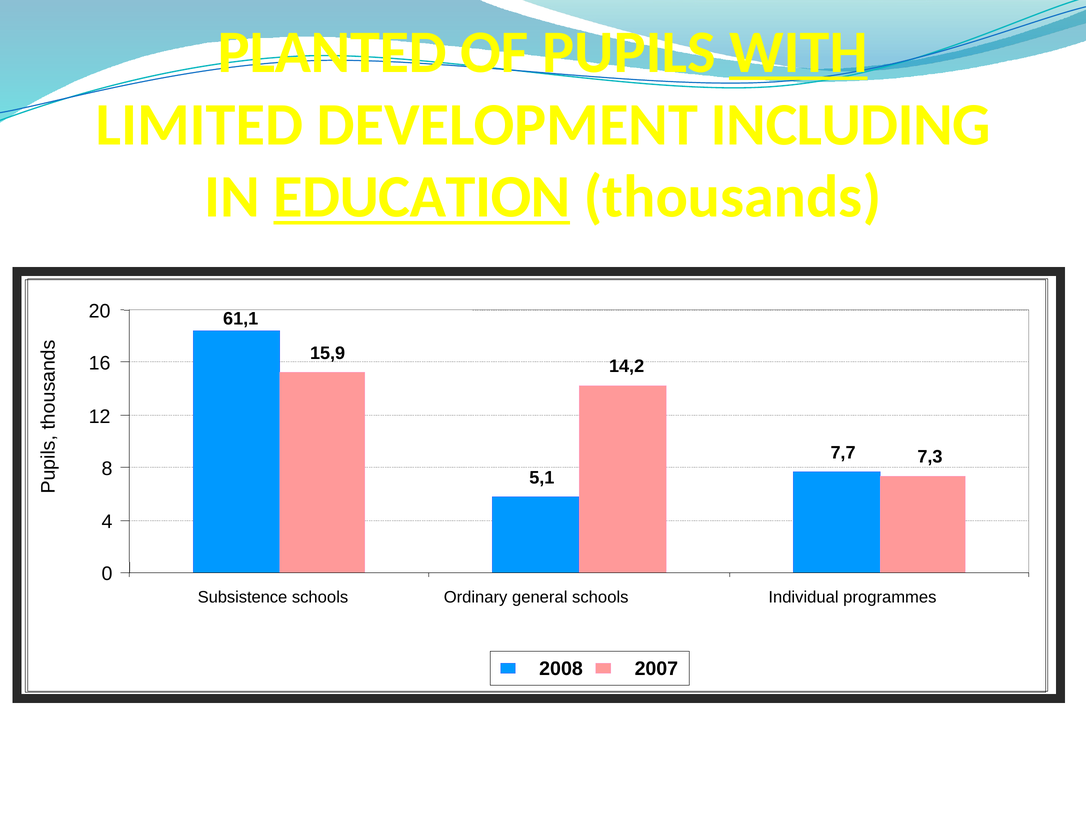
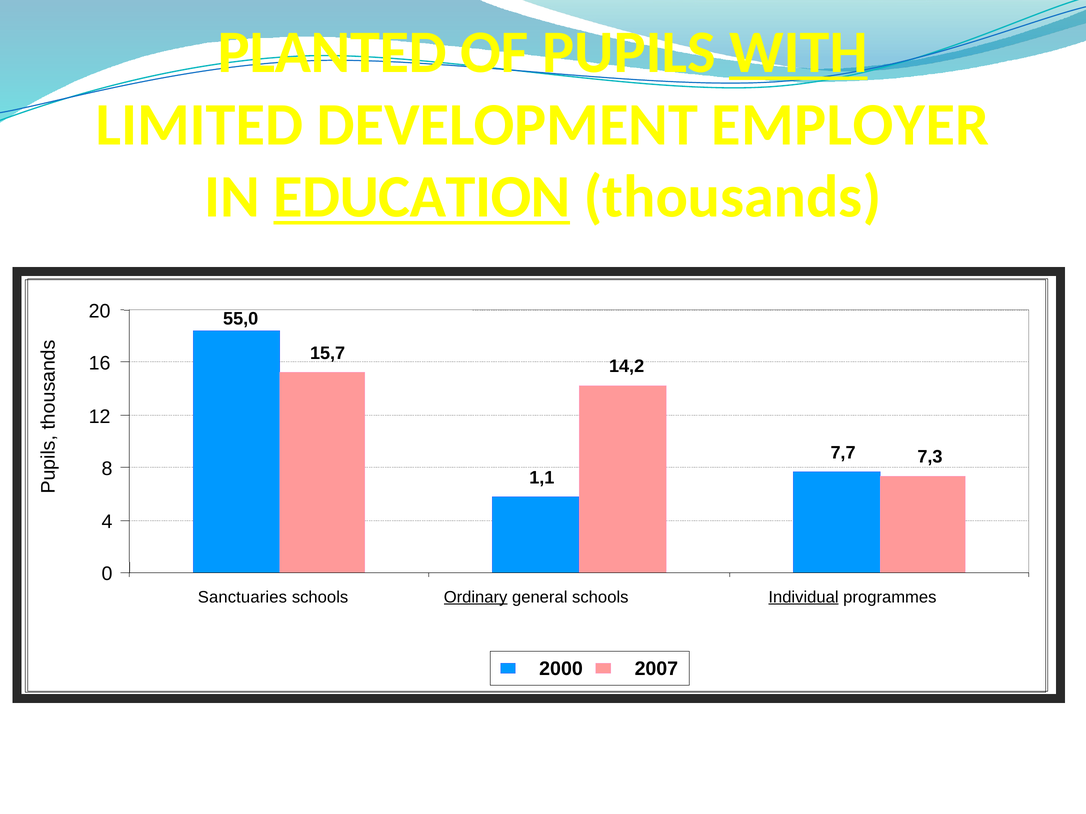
INCLUDING: INCLUDING -> EMPLOYER
61,1: 61,1 -> 55,0
15,9: 15,9 -> 15,7
5,1: 5,1 -> 1,1
Subsistence: Subsistence -> Sanctuaries
Ordinary underline: none -> present
Individual underline: none -> present
2008: 2008 -> 2000
